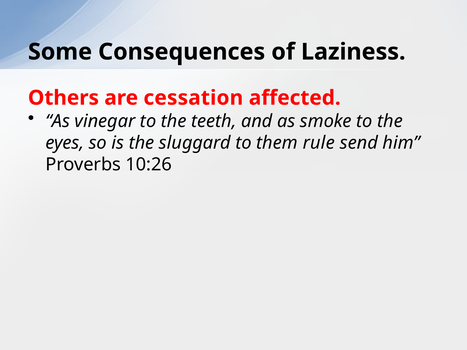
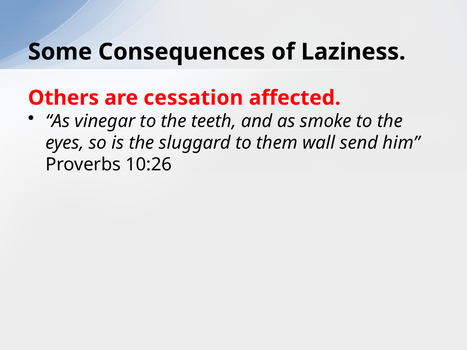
rule: rule -> wall
